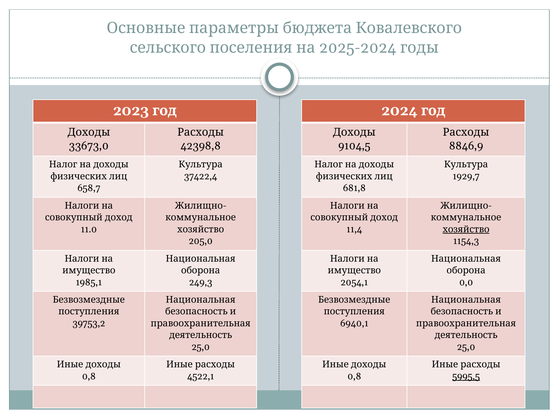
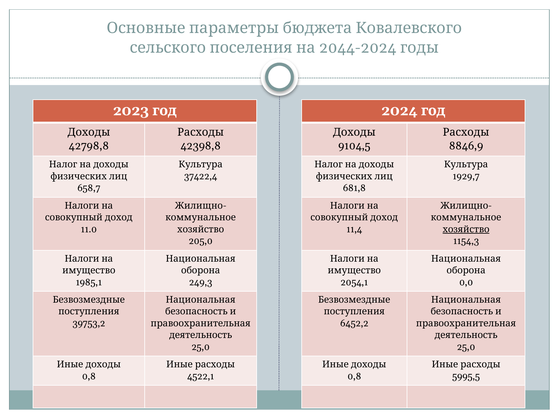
2025-2024: 2025-2024 -> 2044-2024
33673,0: 33673,0 -> 42798,8
6940,1: 6940,1 -> 6452,2
5995,5 underline: present -> none
